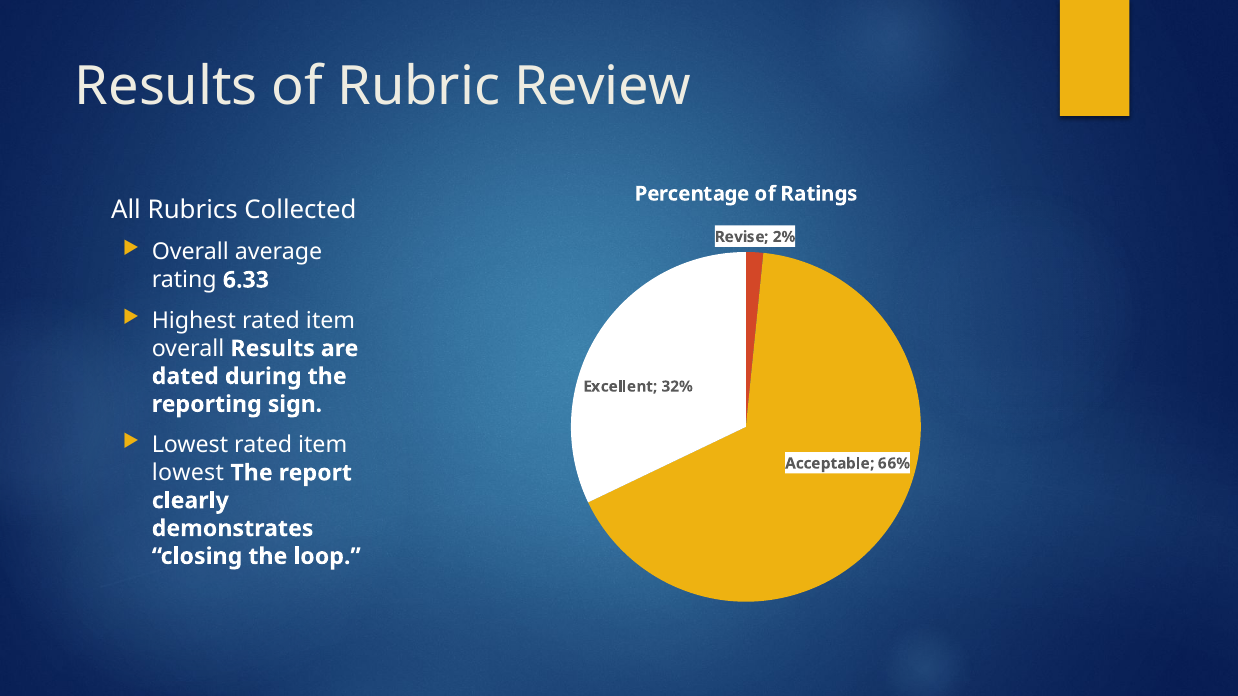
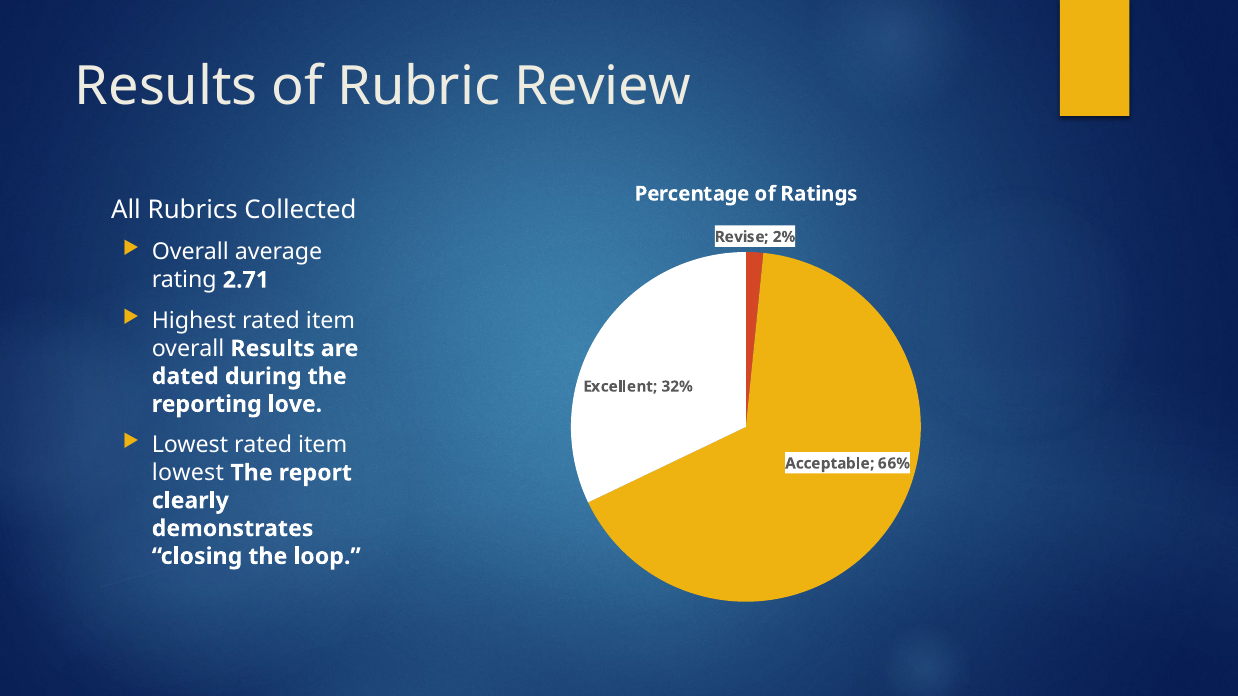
6.33: 6.33 -> 2.71
sign: sign -> love
